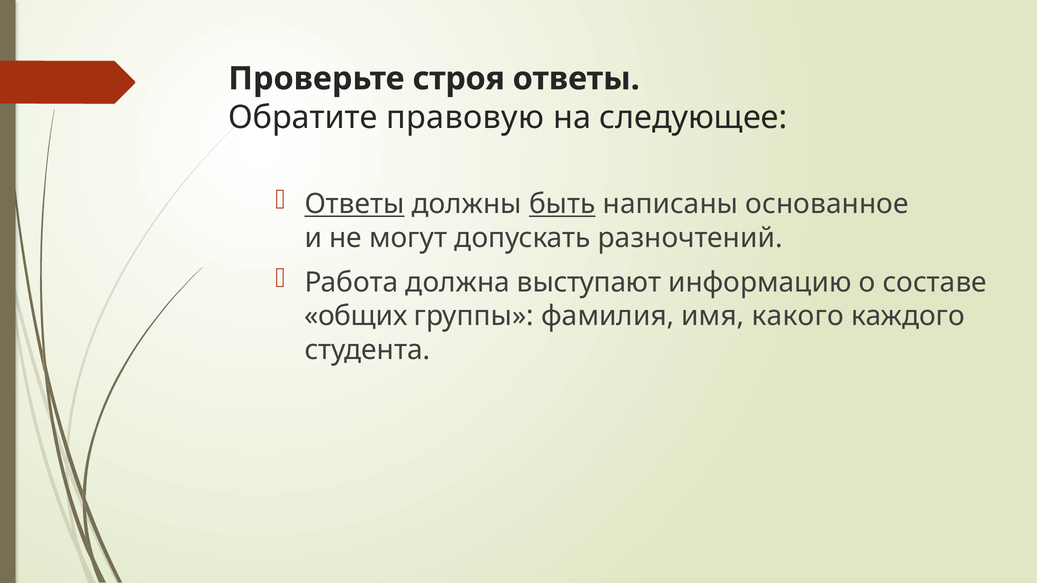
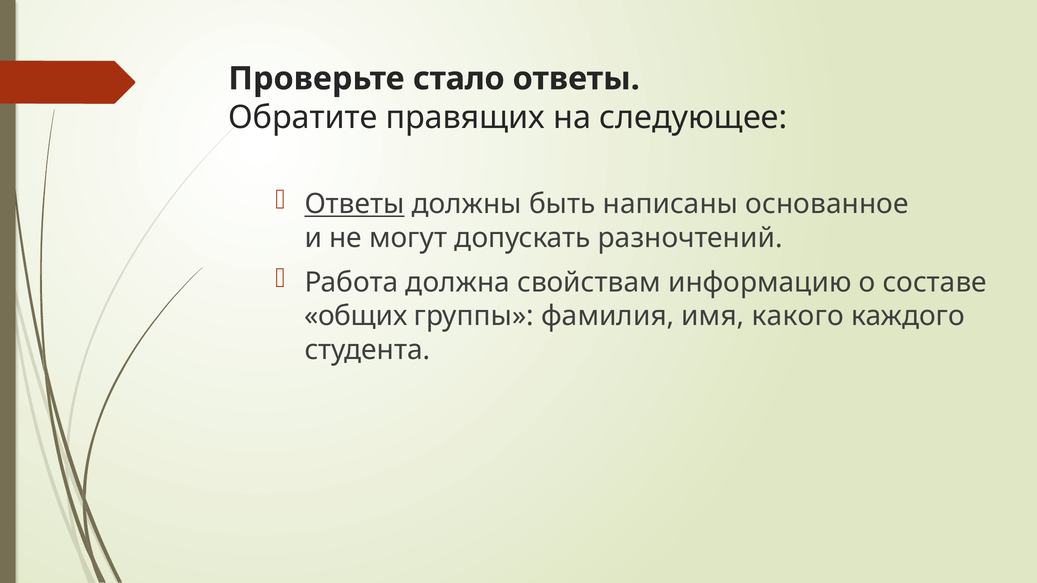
строя: строя -> стало
правовую: правовую -> правящих
быть underline: present -> none
выступают: выступают -> свойствам
